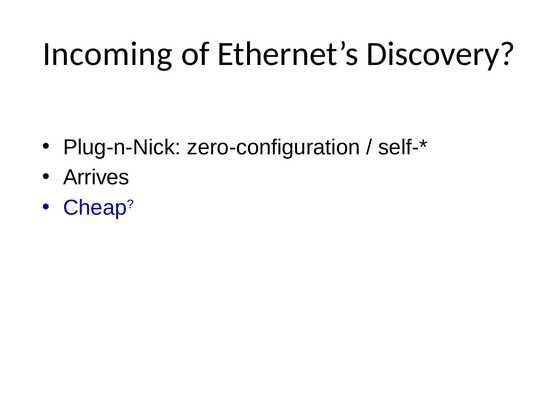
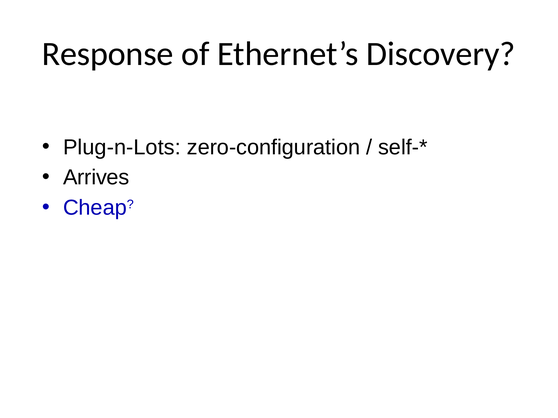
Incoming: Incoming -> Response
Plug-n-Nick: Plug-n-Nick -> Plug-n-Lots
